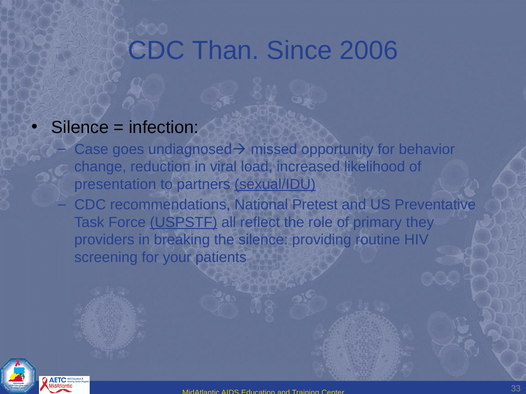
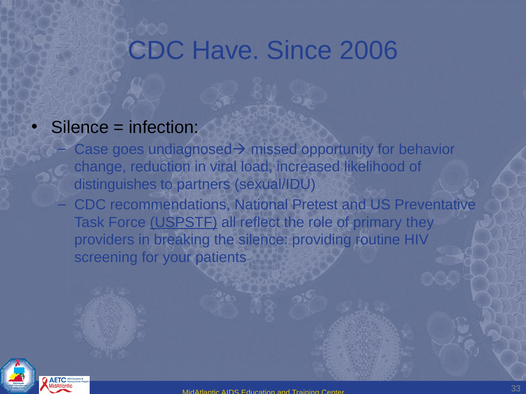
Than: Than -> Have
presentation: presentation -> distinguishes
sexual/IDU underline: present -> none
